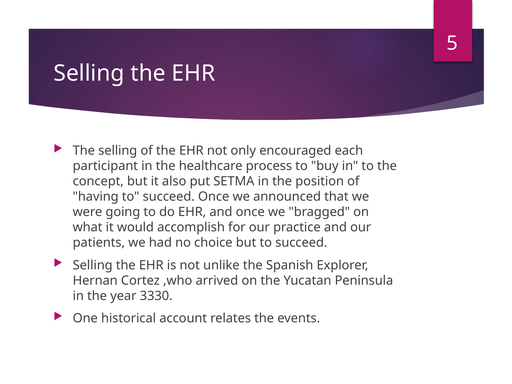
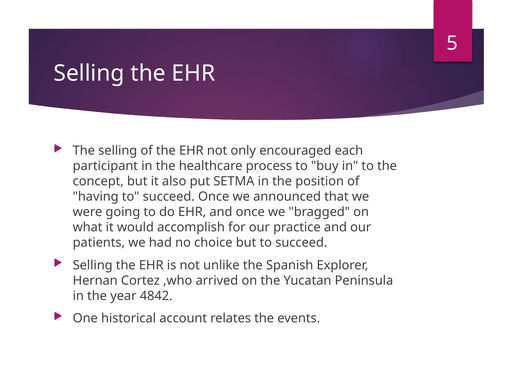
3330: 3330 -> 4842
